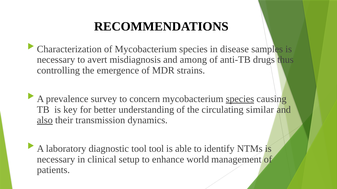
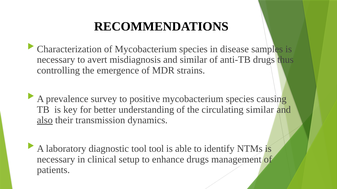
and among: among -> similar
concern: concern -> positive
species at (240, 99) underline: present -> none
enhance world: world -> drugs
